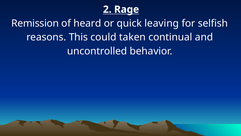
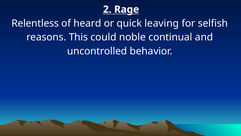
Remission: Remission -> Relentless
taken: taken -> noble
